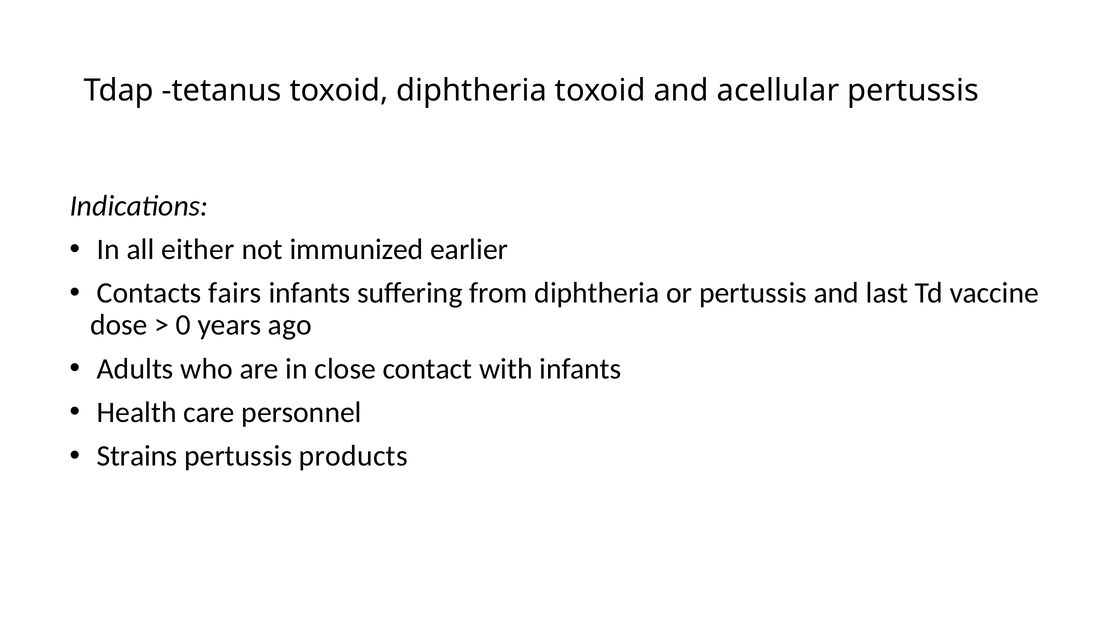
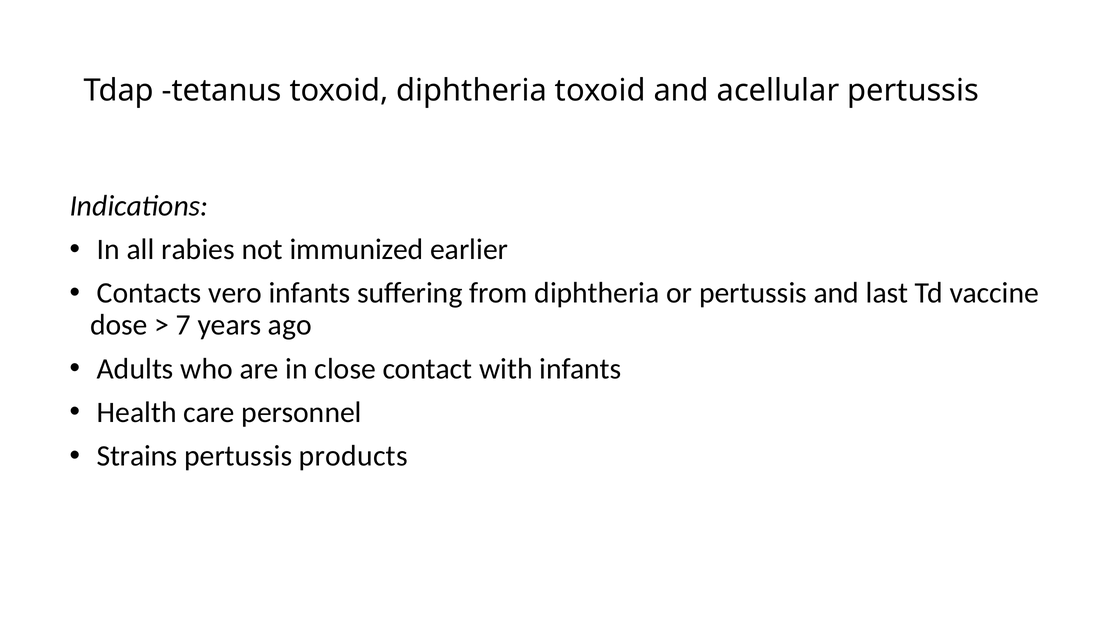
either: either -> rabies
fairs: fairs -> vero
0: 0 -> 7
